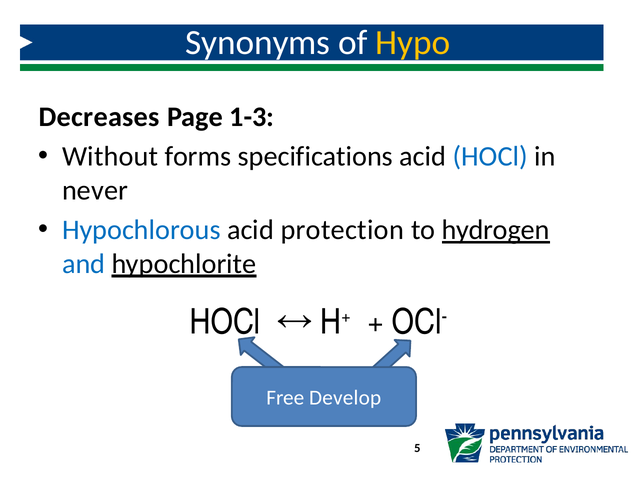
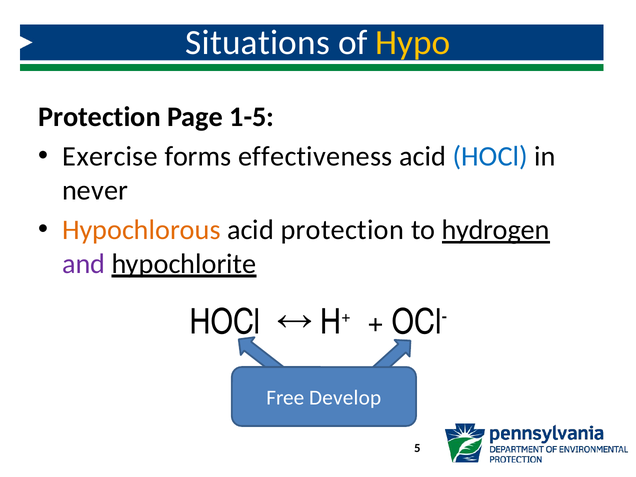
Synonyms: Synonyms -> Situations
Decreases at (99, 117): Decreases -> Protection
1-3: 1-3 -> 1-5
Without: Without -> Exercise
specifications: specifications -> effectiveness
Hypochlorous colour: blue -> orange
and colour: blue -> purple
